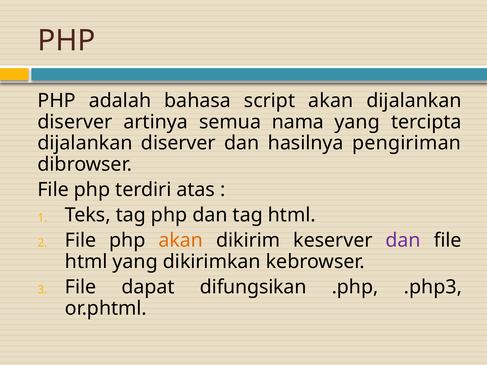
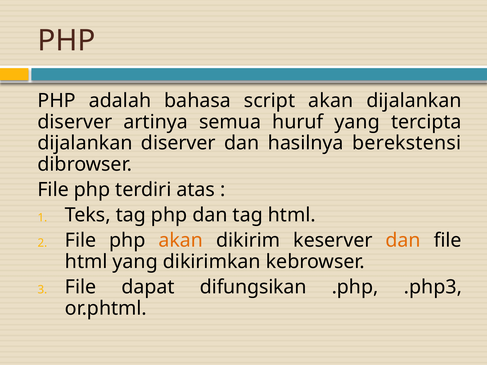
nama: nama -> huruf
pengiriman: pengiriman -> berekstensi
dan at (403, 241) colour: purple -> orange
